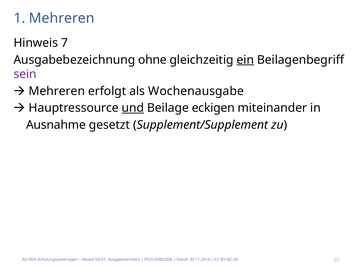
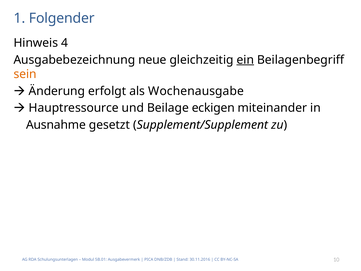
1 Mehreren: Mehreren -> Folgender
7: 7 -> 4
ohne: ohne -> neue
sein colour: purple -> orange
Mehreren at (57, 91): Mehreren -> Änderung
und underline: present -> none
